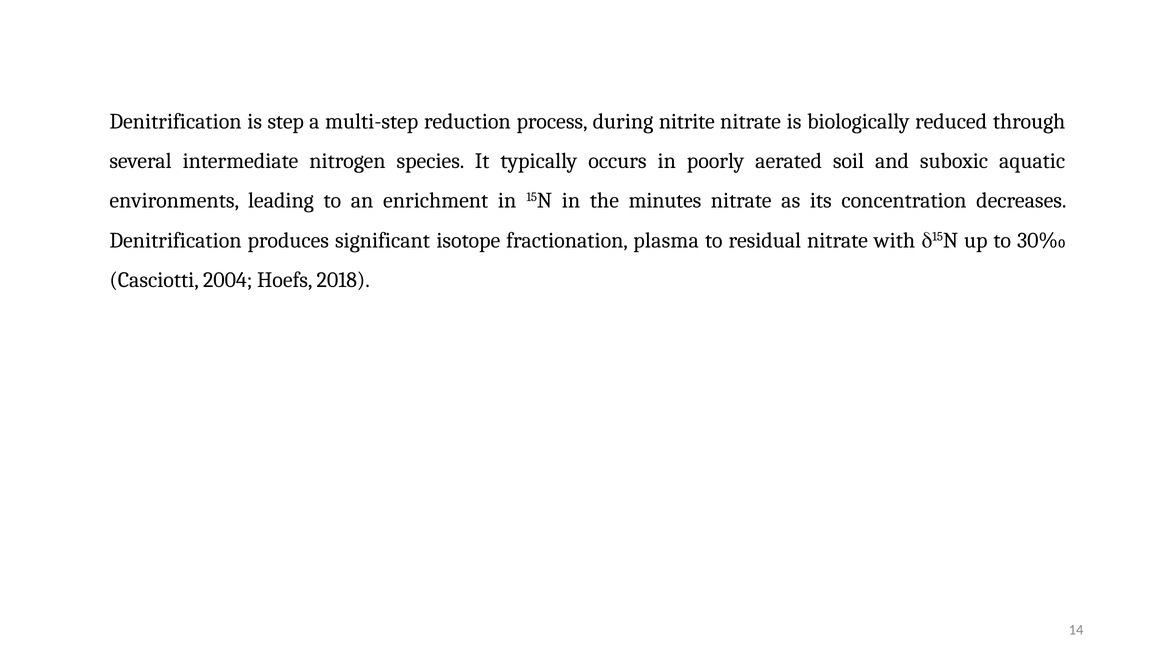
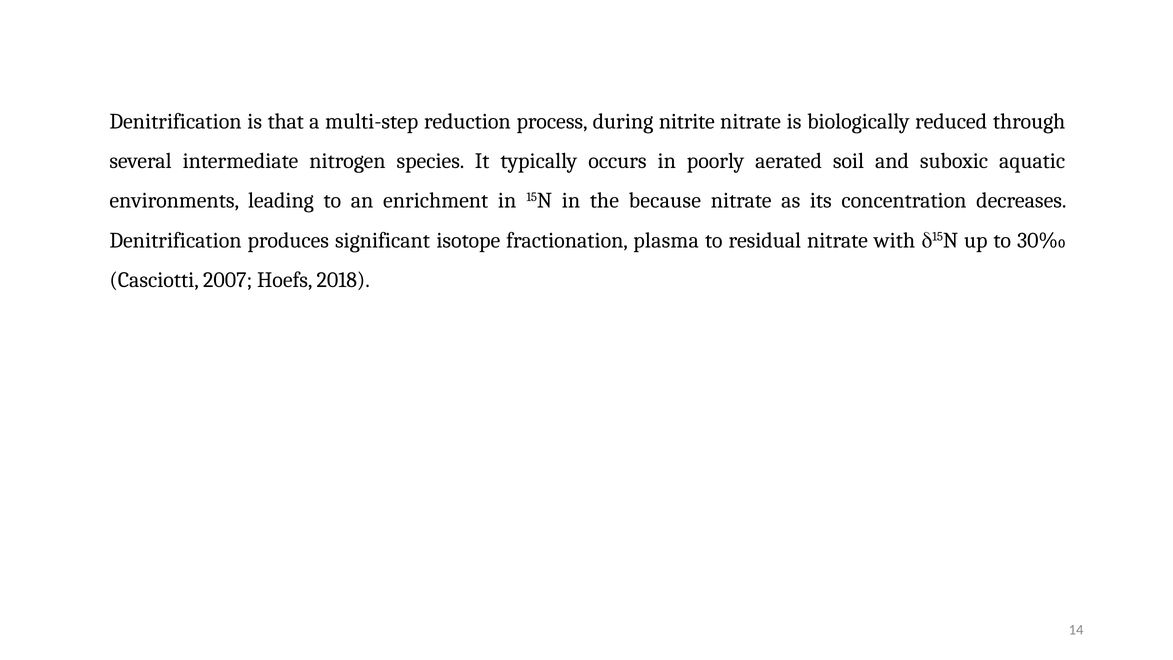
step: step -> that
minutes: minutes -> because
2004: 2004 -> 2007
